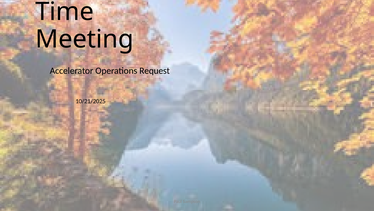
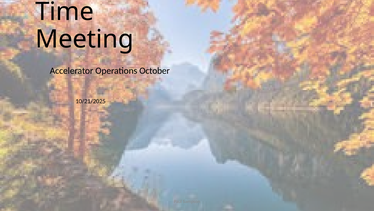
Request: Request -> October
